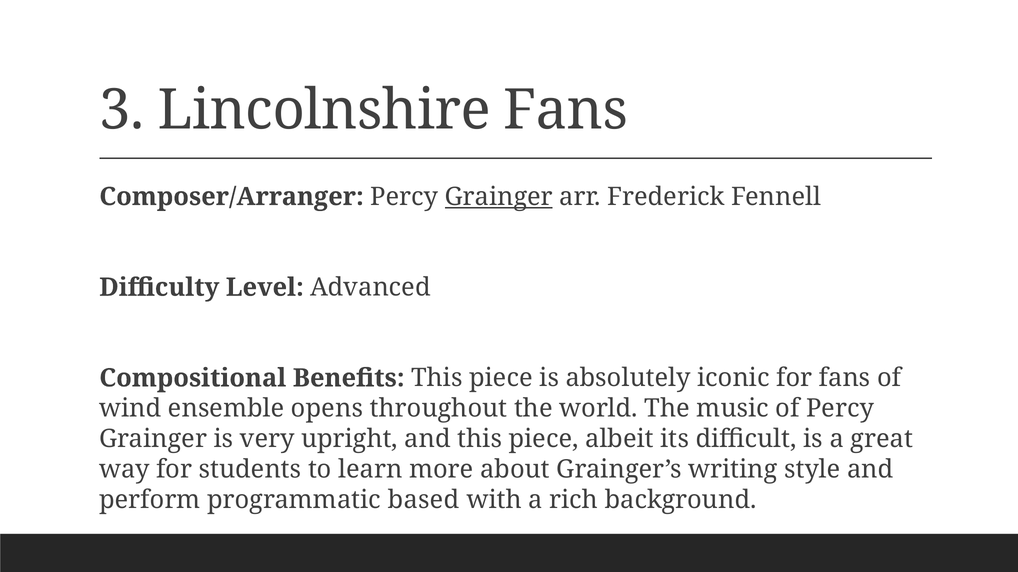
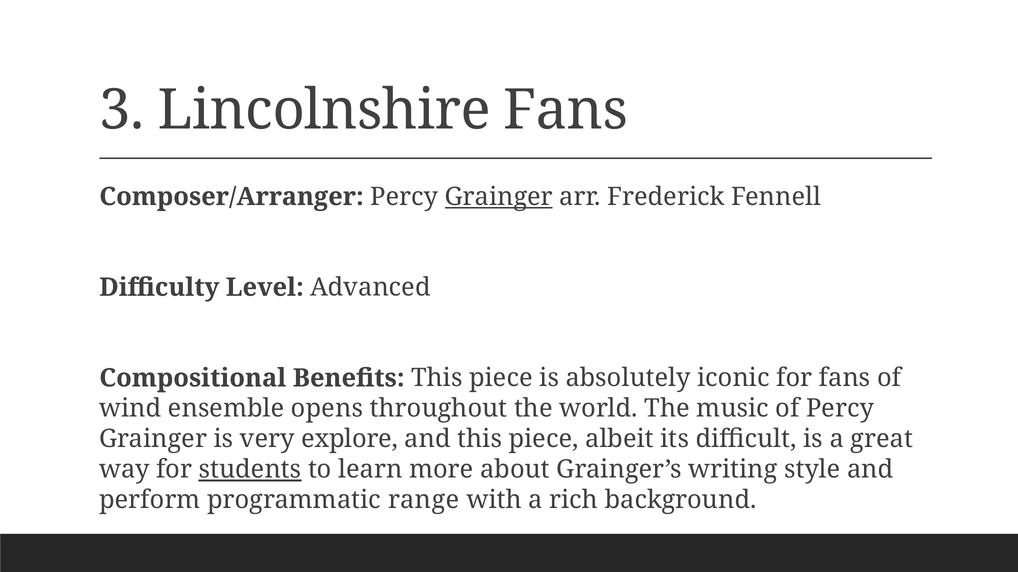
upright: upright -> explore
students underline: none -> present
based: based -> range
